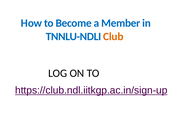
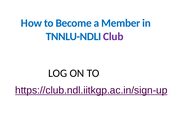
Club colour: orange -> purple
